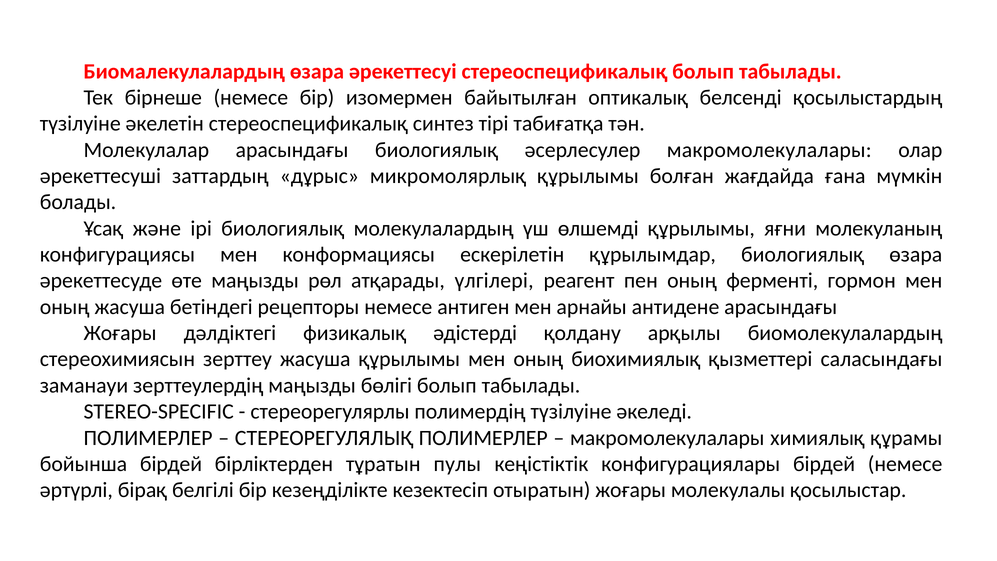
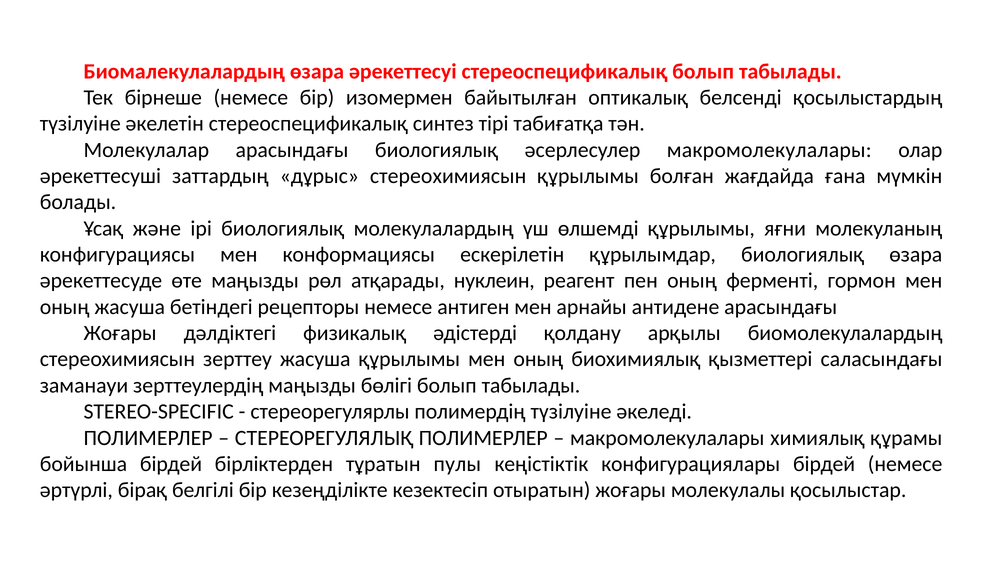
дұрыс микромолярлық: микромолярлық -> стереохимиясын
үлгілері: үлгілері -> нуклеин
